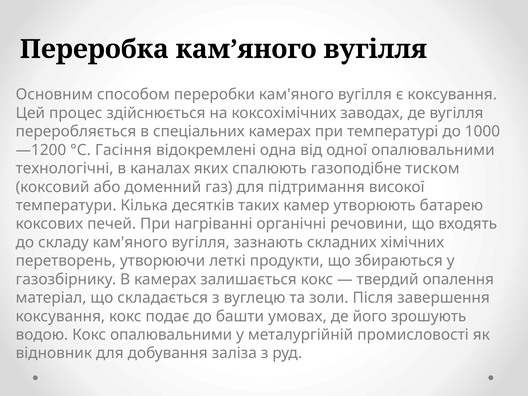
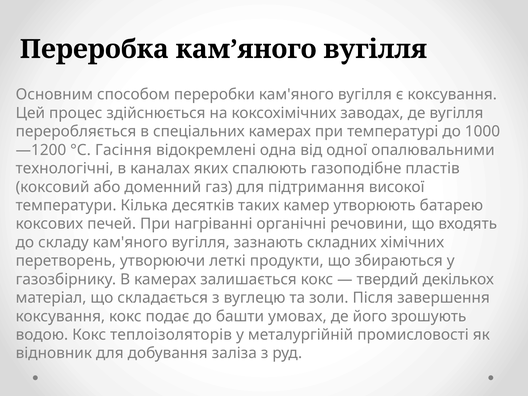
тиском: тиском -> пластів
опалення: опалення -> декількох
Кокс опалювальними: опалювальними -> теплоізоляторів
